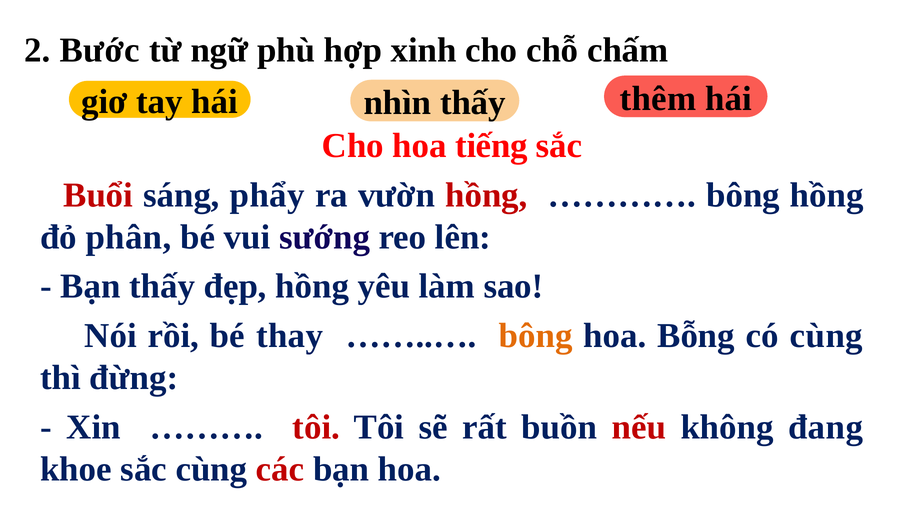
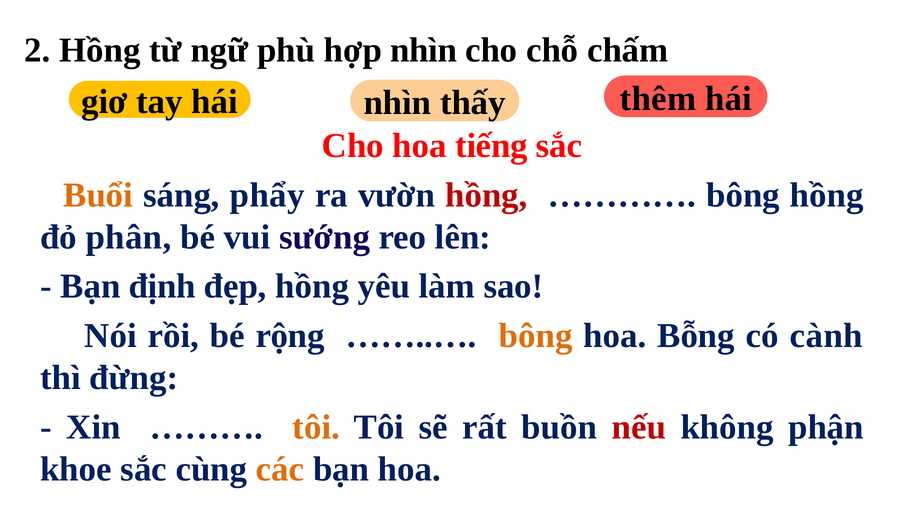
2 Bước: Bước -> Hồng
hợp xinh: xinh -> nhìn
Buổi colour: red -> orange
Bạn thấy: thấy -> định
thay: thay -> rộng
có cùng: cùng -> cành
tôi at (316, 427) colour: red -> orange
đang: đang -> phận
các colour: red -> orange
